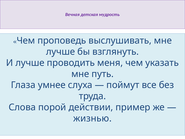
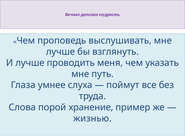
действии: действии -> хранение
